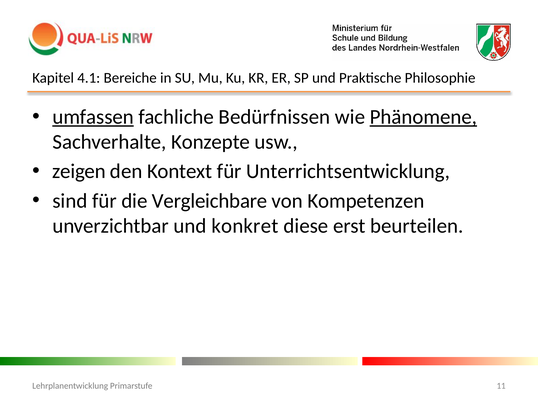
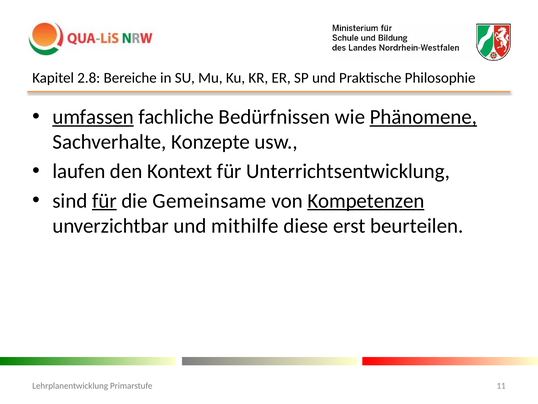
4.1: 4.1 -> 2.8
zeigen: zeigen -> laufen
für at (104, 201) underline: none -> present
Vergleichbare: Vergleichbare -> Gemeinsame
Kompetenzen underline: none -> present
konkret: konkret -> mithilfe
